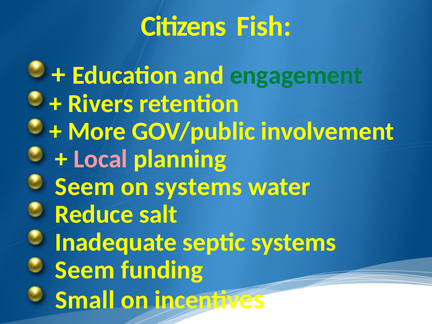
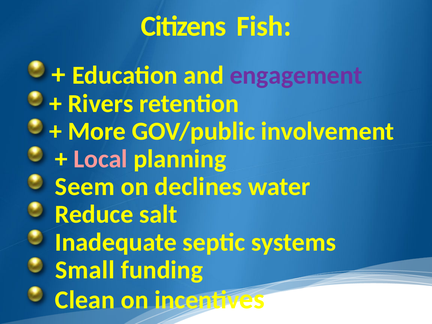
engagement colour: green -> purple
on systems: systems -> declines
Seem at (85, 270): Seem -> Small
Small: Small -> Clean
